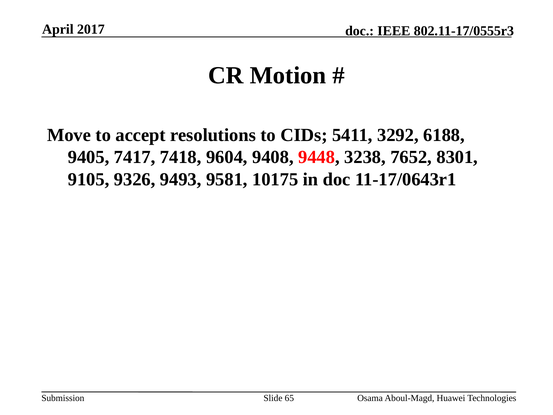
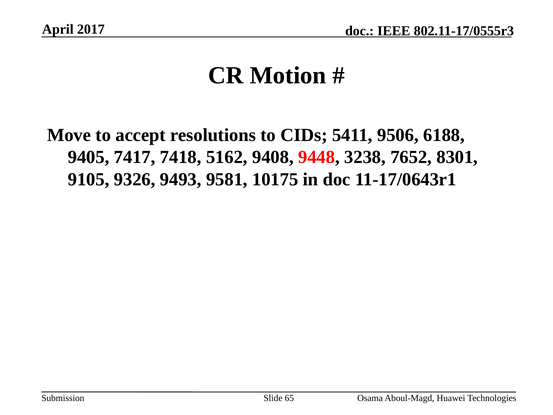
3292: 3292 -> 9506
9604: 9604 -> 5162
